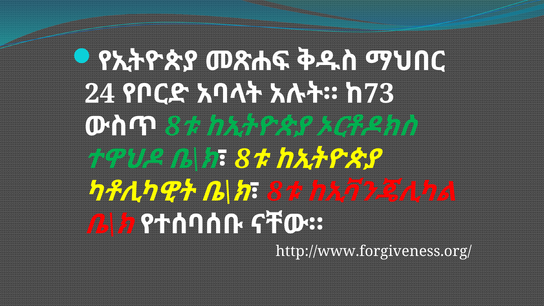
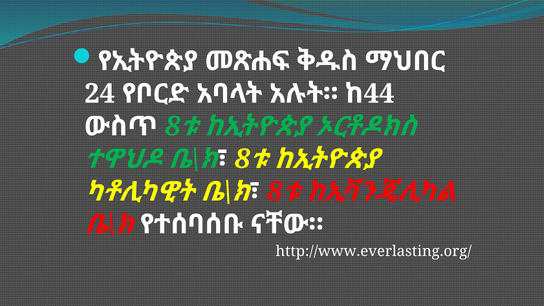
73: 73 -> 44
http://www.forgiveness.org/: http://www.forgiveness.org/ -> http://www.everlasting.org/
